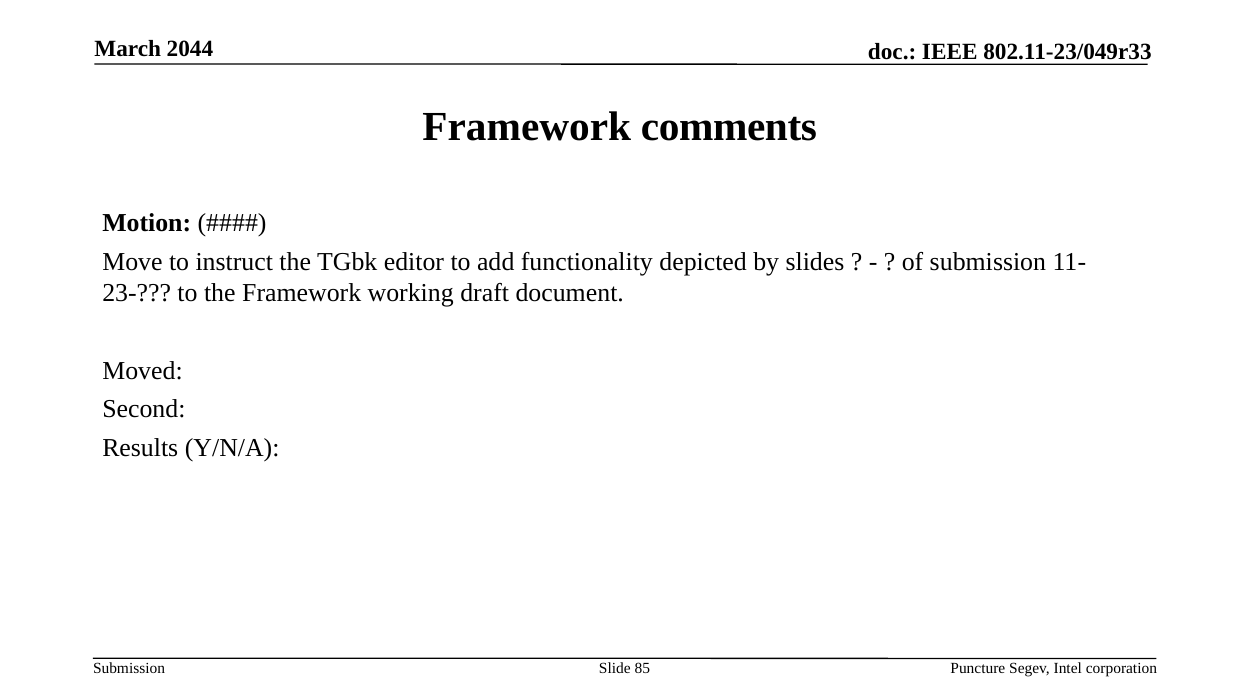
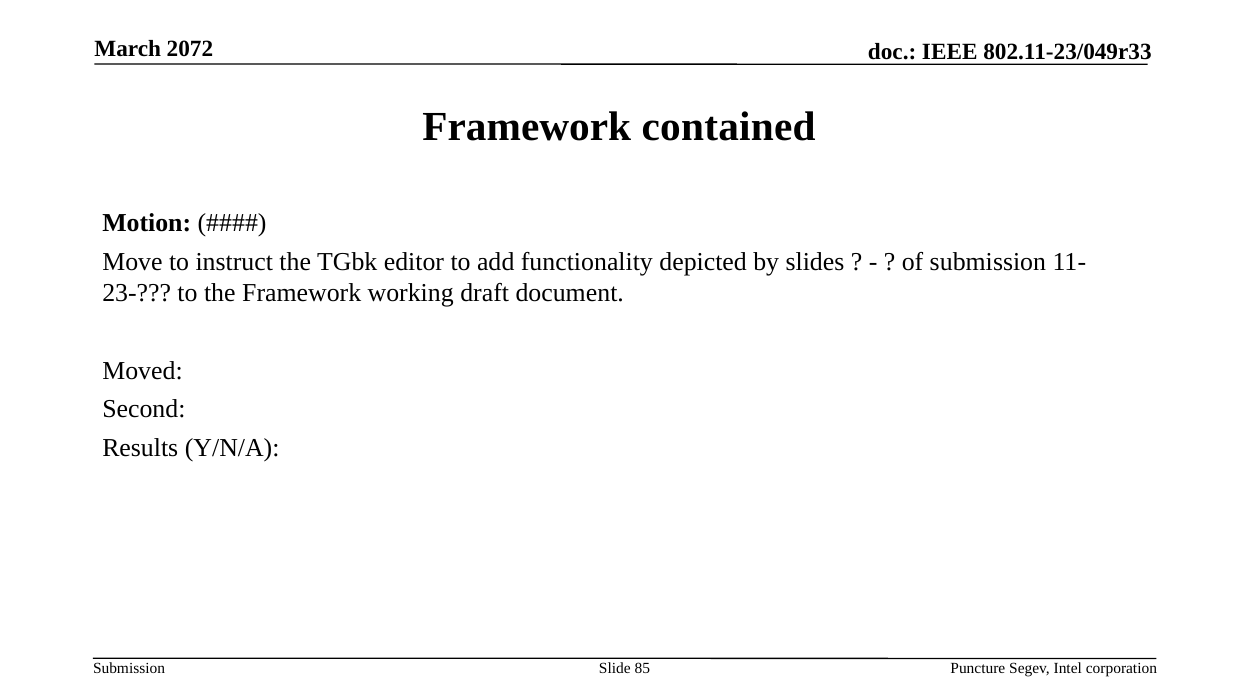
2044: 2044 -> 2072
comments: comments -> contained
